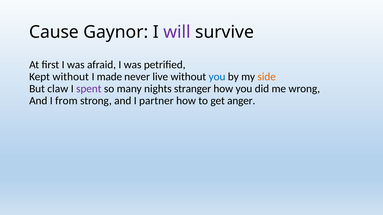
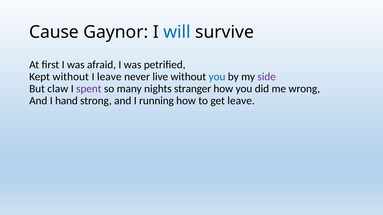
will colour: purple -> blue
I made: made -> leave
side colour: orange -> purple
from: from -> hand
partner: partner -> running
get anger: anger -> leave
